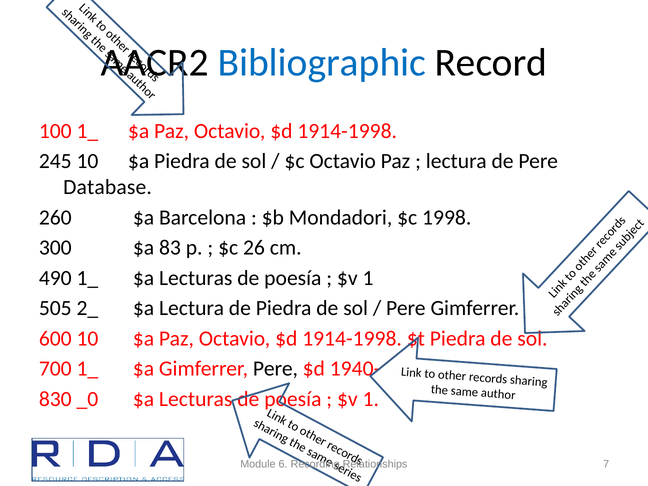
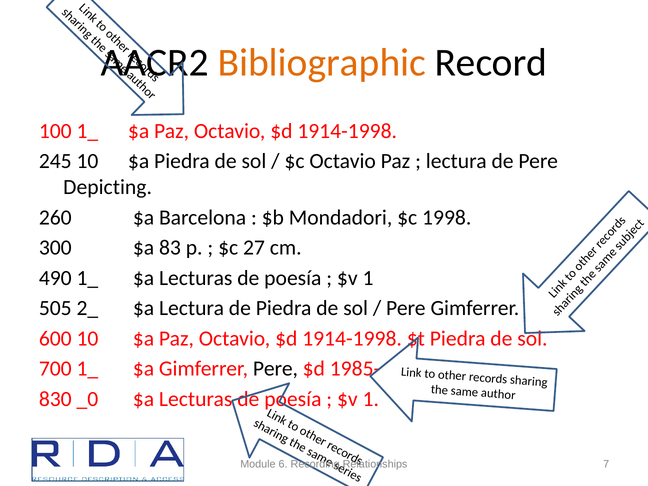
Bibliographic colour: blue -> orange
Database: Database -> Depicting
26: 26 -> 27
1940-: 1940- -> 1985-
